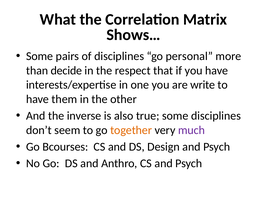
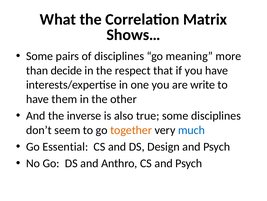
personal: personal -> meaning
much colour: purple -> blue
Bcourses: Bcourses -> Essential
